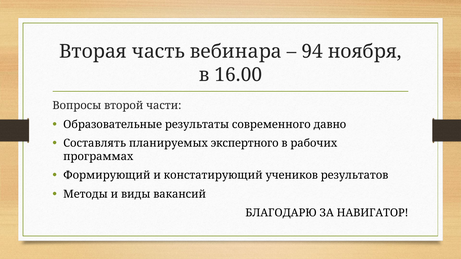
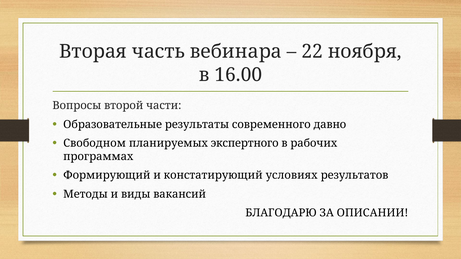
94: 94 -> 22
Составлять: Составлять -> Свободном
учеников: учеников -> условиях
НАВИГАТОР: НАВИГАТОР -> ОПИСАНИИ
